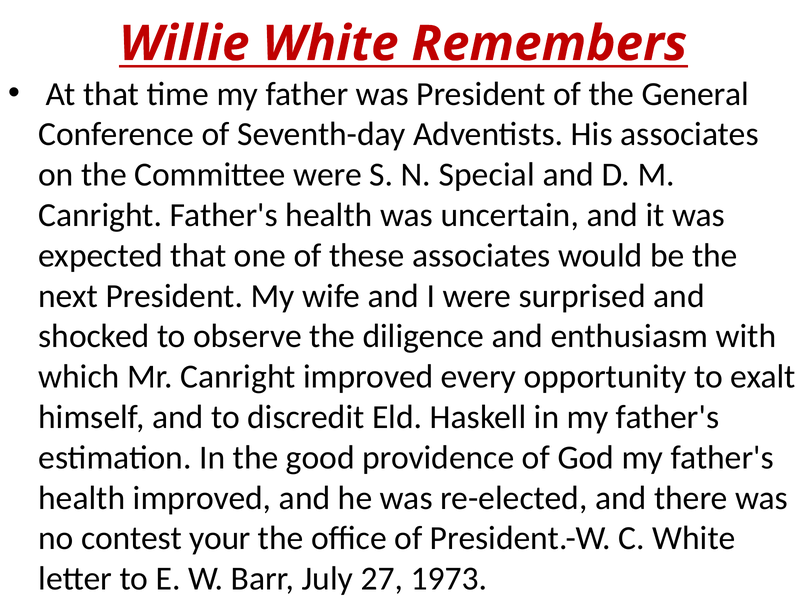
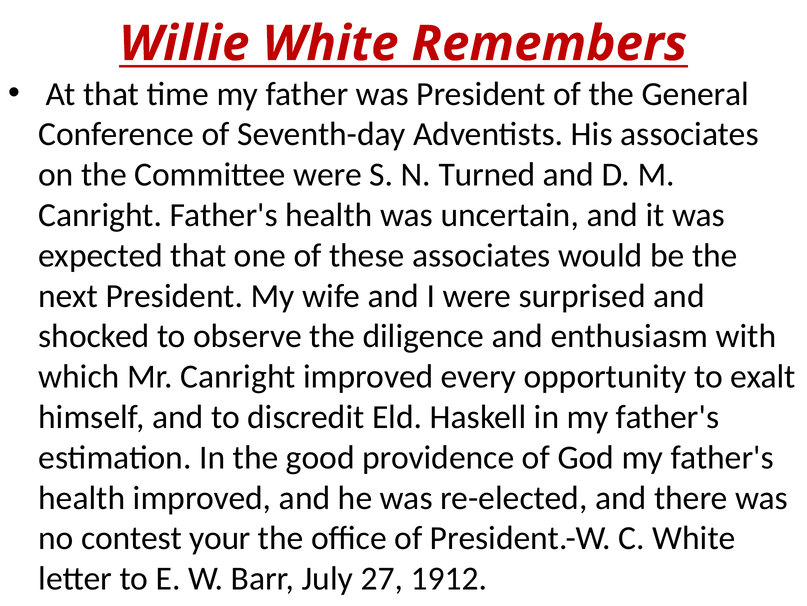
Special: Special -> Turned
1973: 1973 -> 1912
